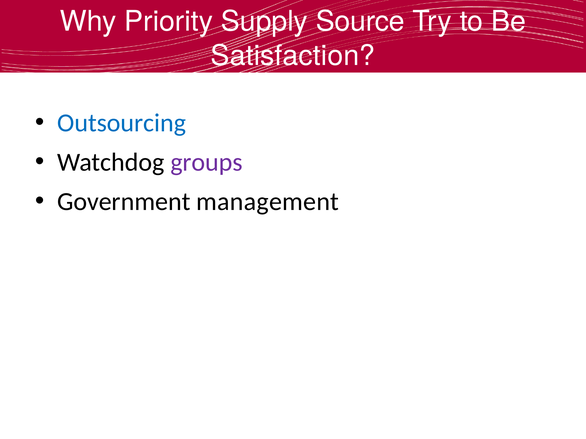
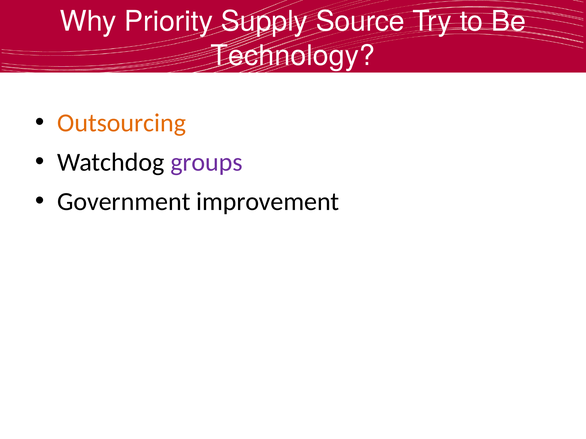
Satisfaction: Satisfaction -> Technology
Outsourcing colour: blue -> orange
management: management -> improvement
